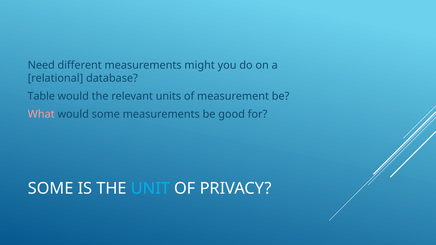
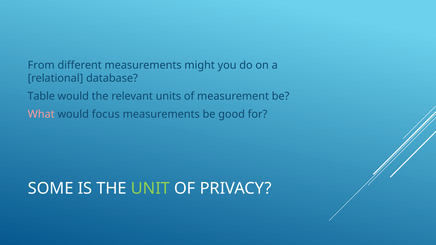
Need: Need -> From
would some: some -> focus
UNIT colour: light blue -> light green
